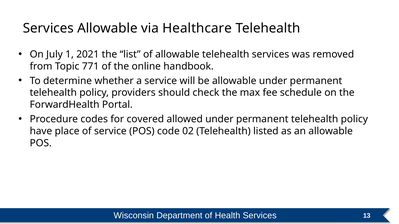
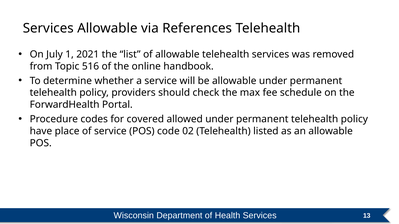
Healthcare: Healthcare -> References
771: 771 -> 516
